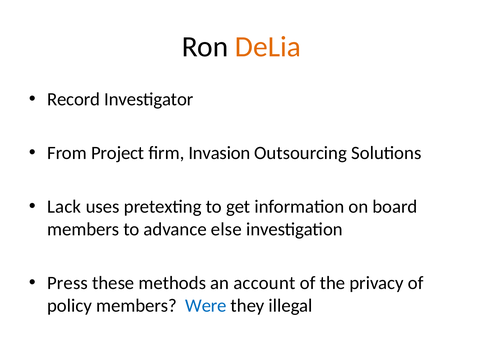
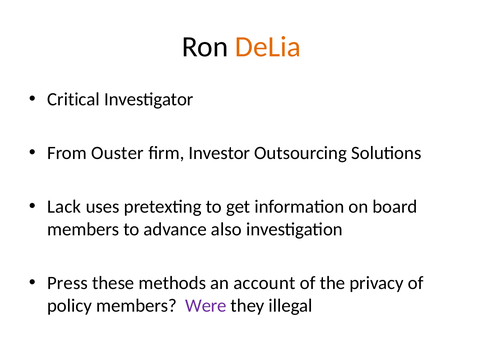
Record: Record -> Critical
Project: Project -> Ouster
Invasion: Invasion -> Investor
else: else -> also
Were colour: blue -> purple
